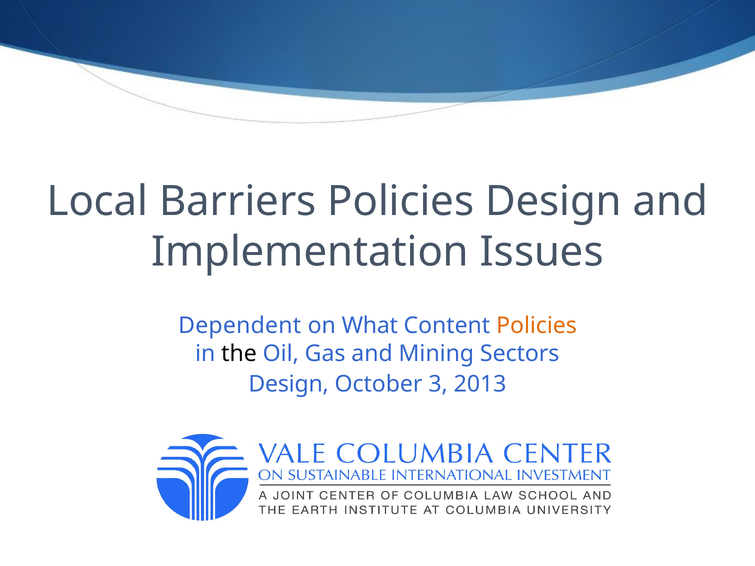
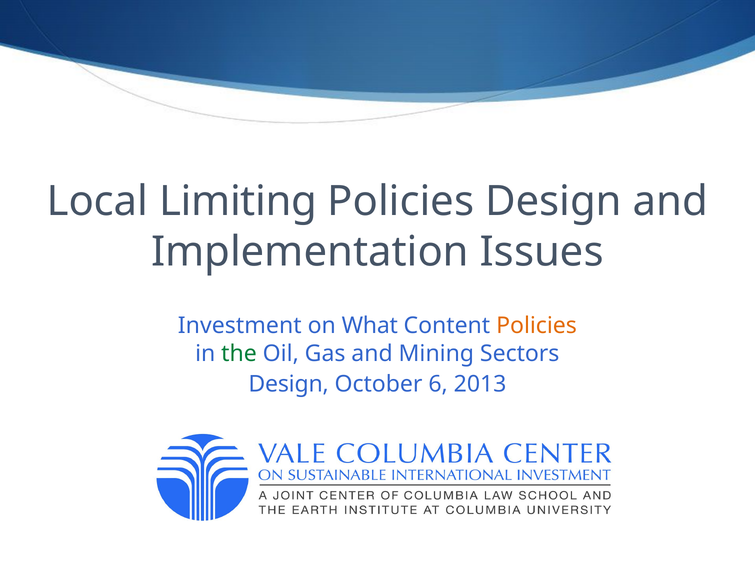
Barriers: Barriers -> Limiting
Dependent: Dependent -> Investment
the colour: black -> green
3: 3 -> 6
